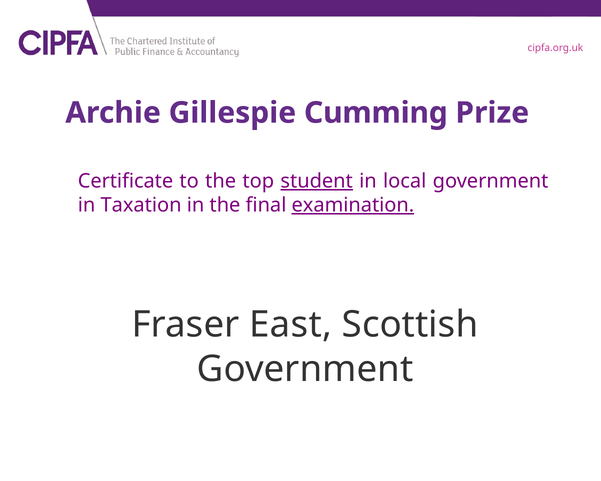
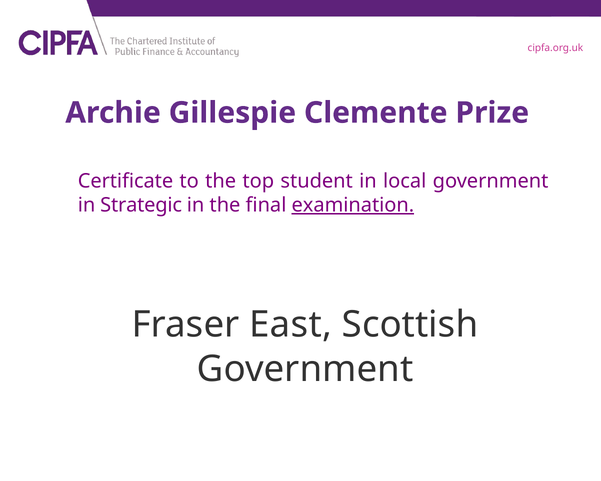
Cumming: Cumming -> Clemente
student underline: present -> none
Taxation: Taxation -> Strategic
